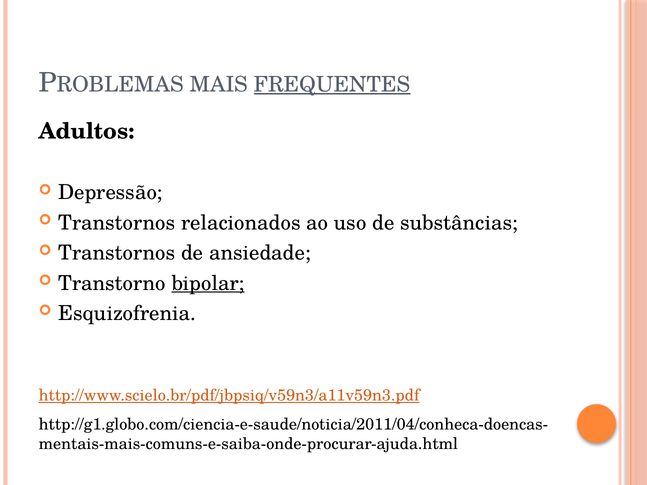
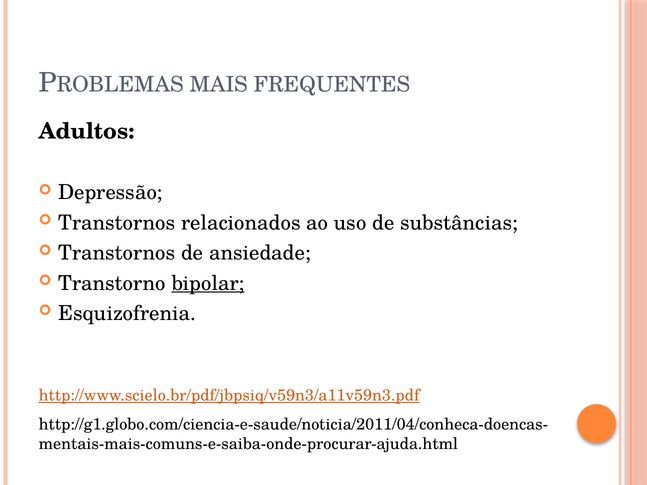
FREQUENTES underline: present -> none
